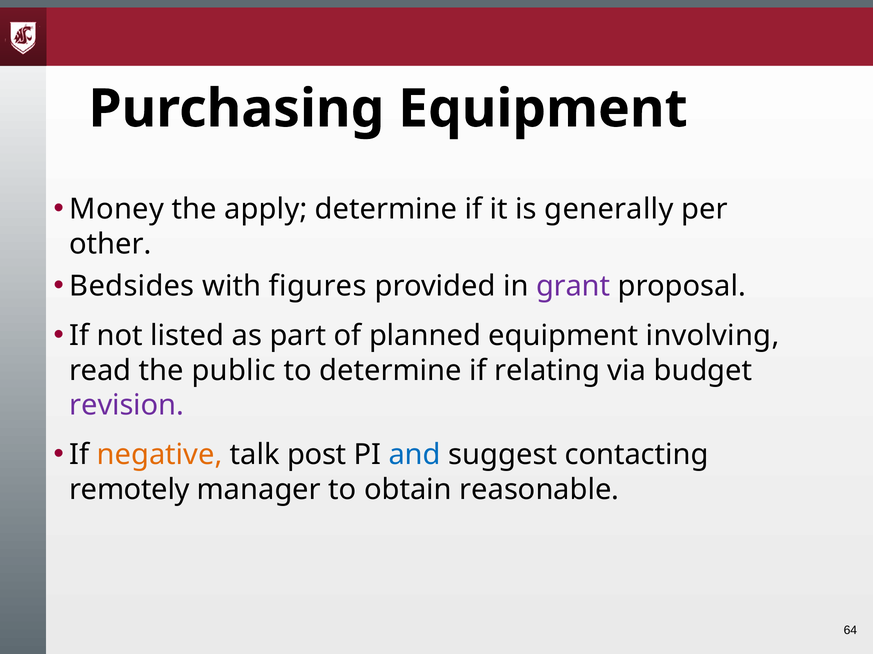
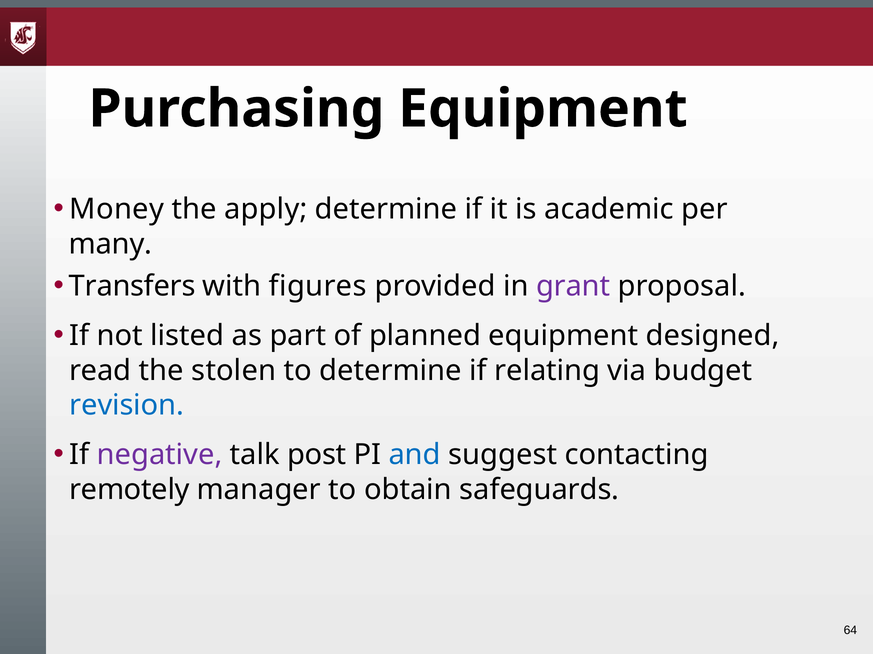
generally: generally -> academic
other: other -> many
Bedsides: Bedsides -> Transfers
involving: involving -> designed
public: public -> stolen
revision colour: purple -> blue
negative colour: orange -> purple
reasonable: reasonable -> safeguards
